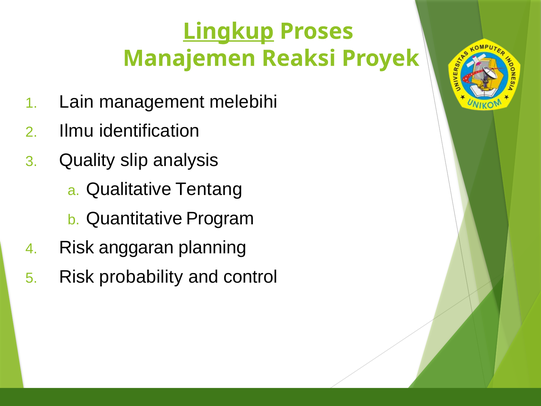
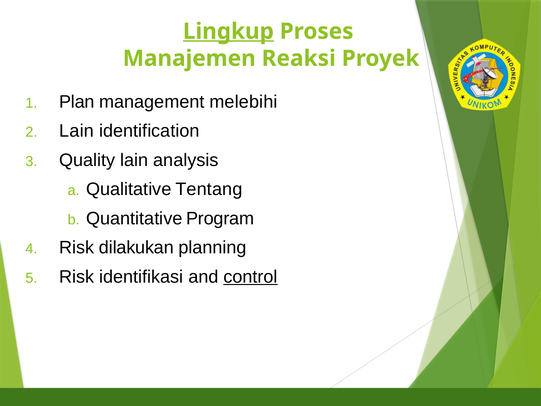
Lain: Lain -> Plan
Ilmu at (77, 131): Ilmu -> Lain
Quality slip: slip -> lain
anggaran: anggaran -> dilakukan
probability: probability -> identifikasi
control underline: none -> present
